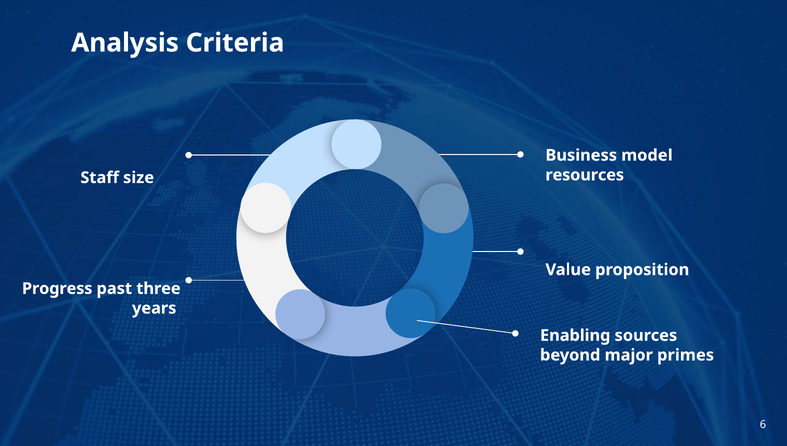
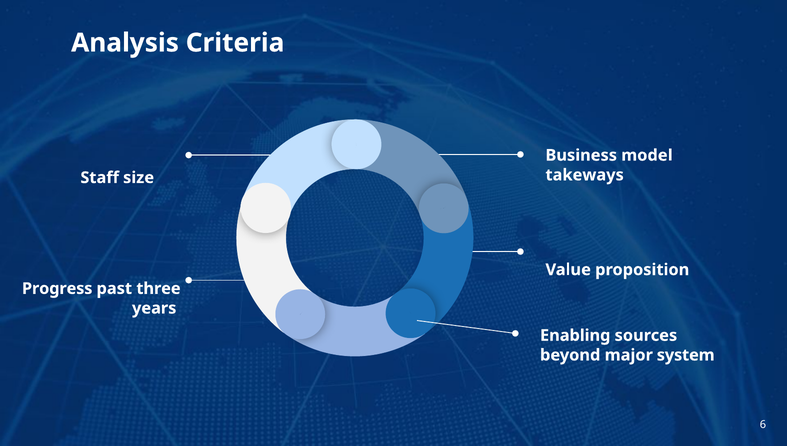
resources: resources -> takeways
primes: primes -> system
